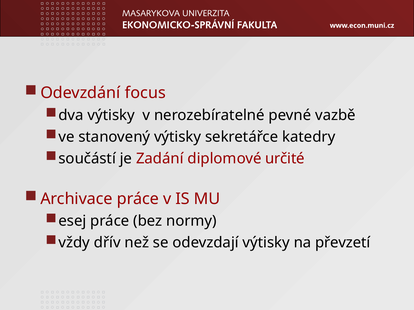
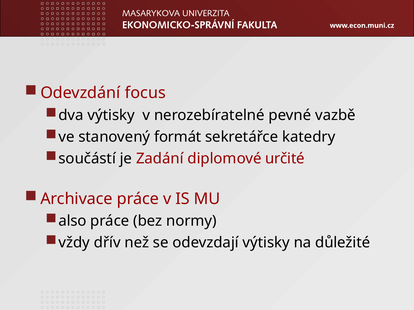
stanovený výtisky: výtisky -> formát
esej: esej -> also
převzetí: převzetí -> důležité
